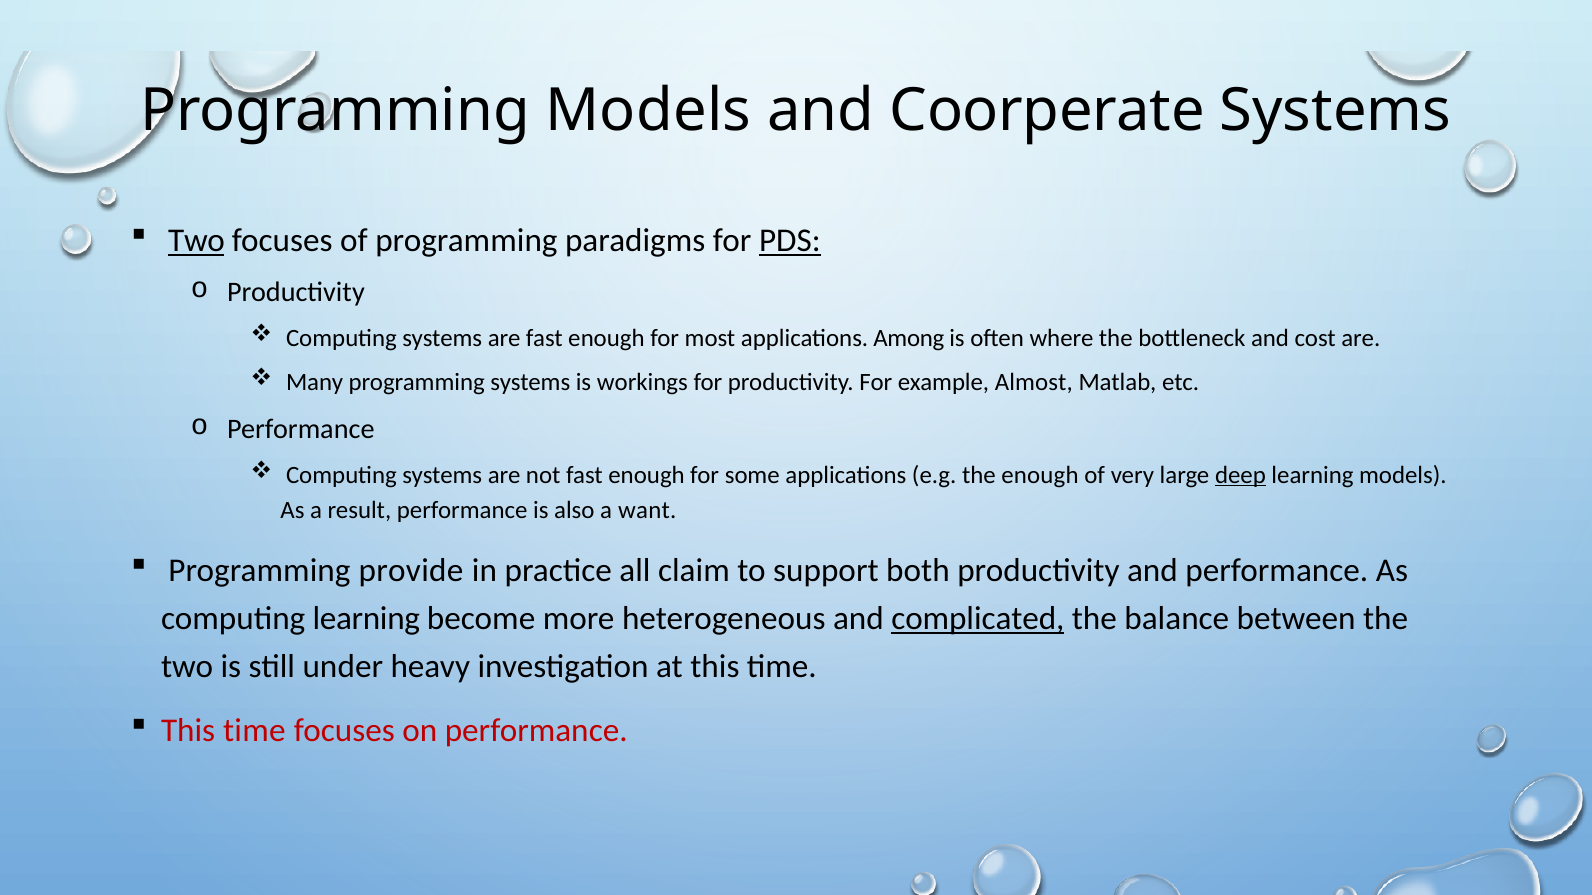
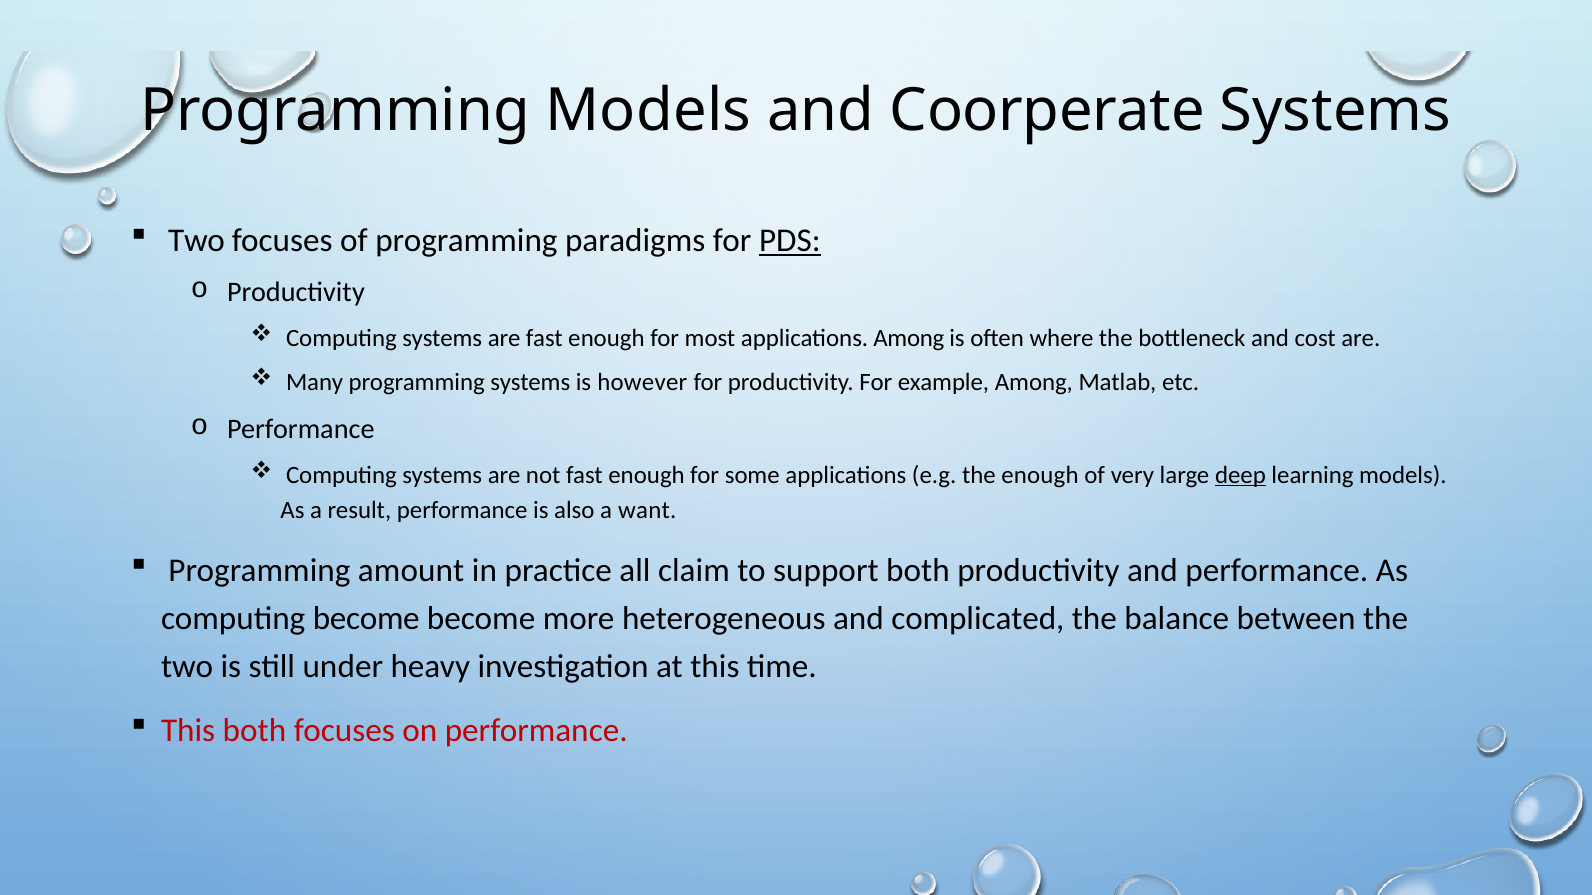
Two at (197, 241) underline: present -> none
workings: workings -> however
example Almost: Almost -> Among
provide: provide -> amount
computing learning: learning -> become
complicated underline: present -> none
time at (254, 731): time -> both
